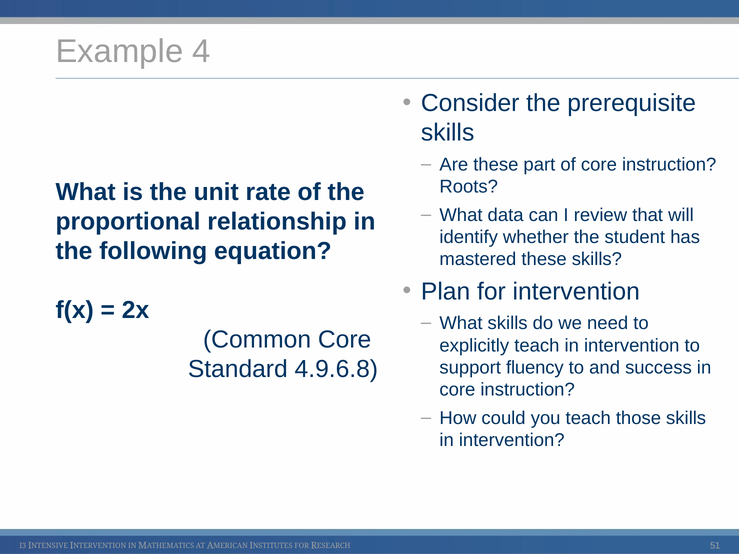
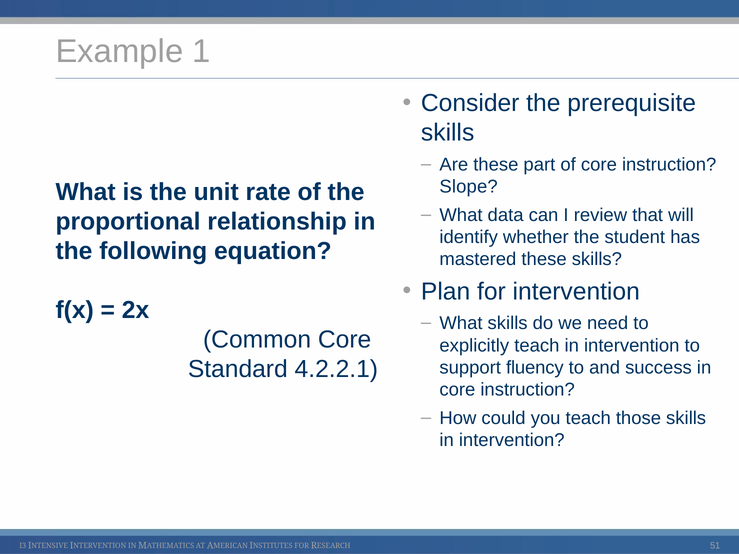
4: 4 -> 1
Roots: Roots -> Slope
4.9.6.8: 4.9.6.8 -> 4.2.2.1
